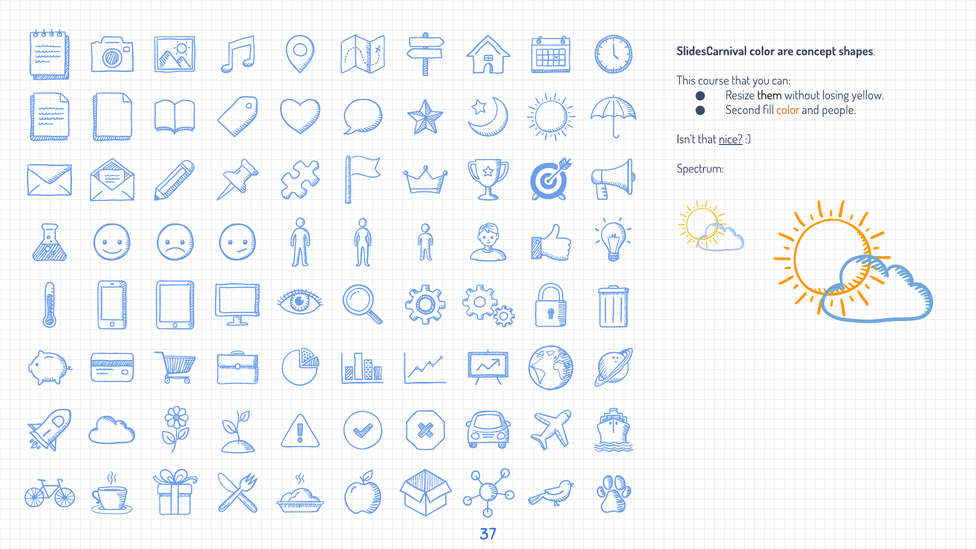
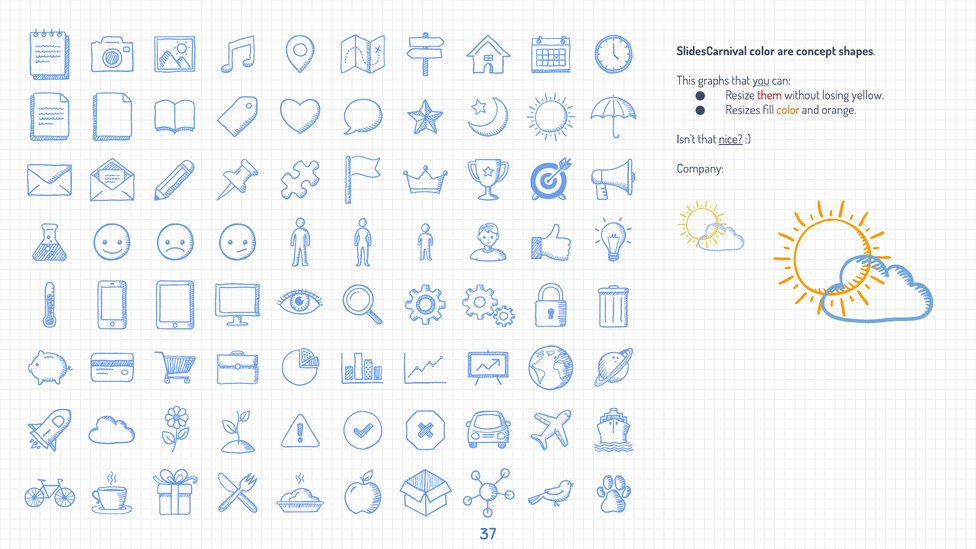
course: course -> graphs
you underline: none -> present
them colour: black -> red
Second: Second -> Resizes
people: people -> orange
Spectrum: Spectrum -> Company
